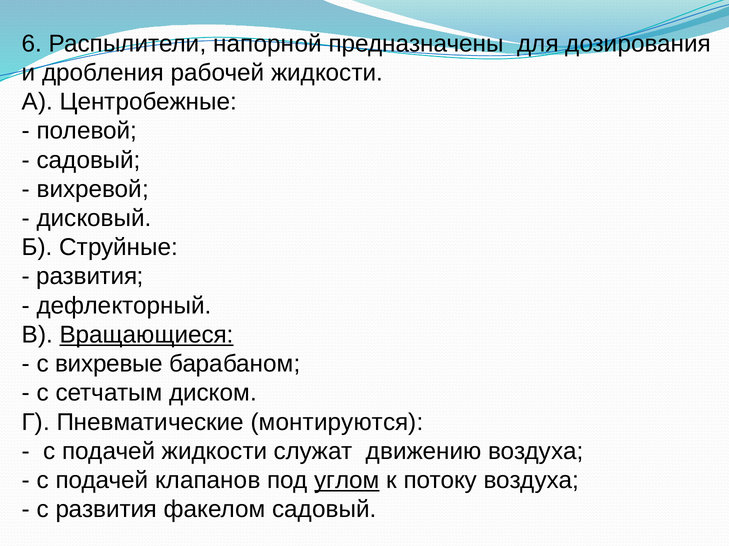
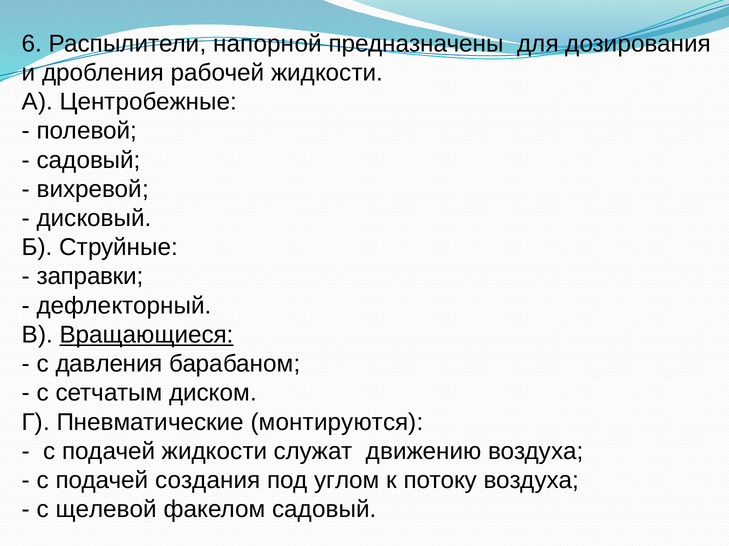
развития at (90, 277): развития -> заправки
вихревые: вихревые -> давления
клапанов: клапанов -> создания
углом underline: present -> none
с развития: развития -> щелевой
